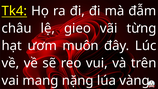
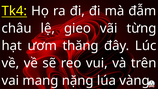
muôn: muôn -> thăng
